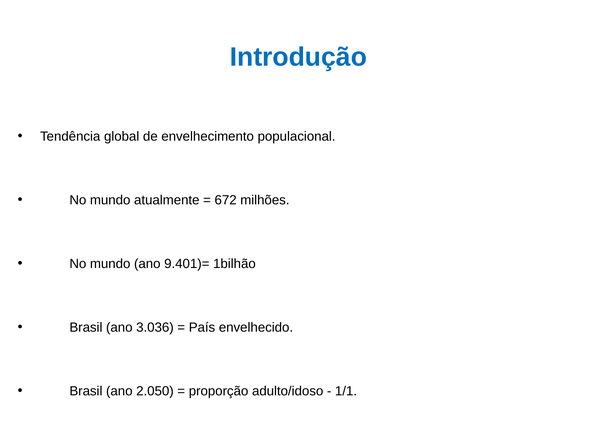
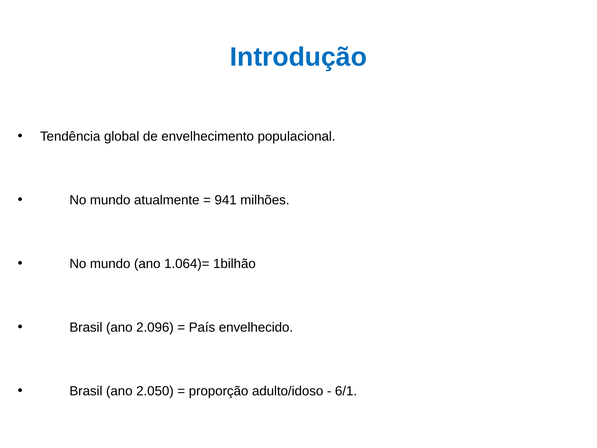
672: 672 -> 941
9.401)=: 9.401)= -> 1.064)=
3.036: 3.036 -> 2.096
1/1: 1/1 -> 6/1
